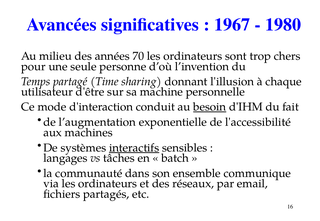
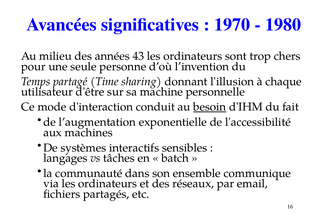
1967: 1967 -> 1970
70: 70 -> 43
interactifs underline: present -> none
